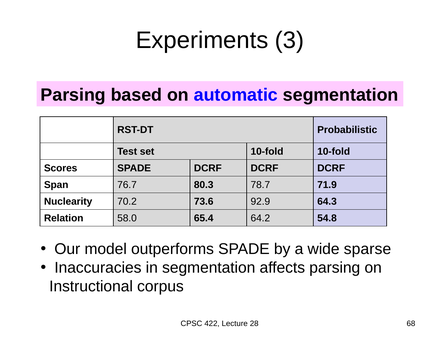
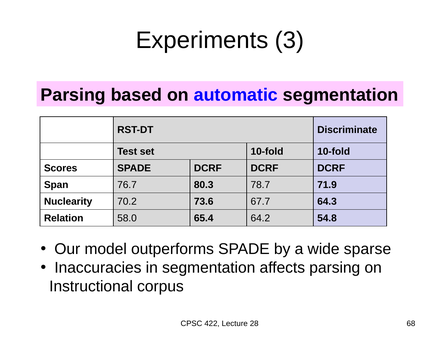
Probabilistic: Probabilistic -> Discriminate
92.9: 92.9 -> 67.7
